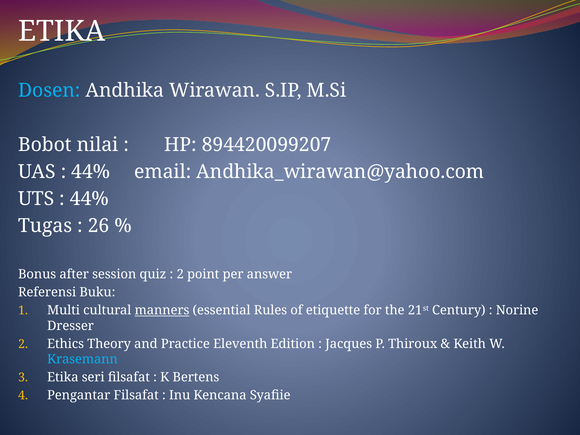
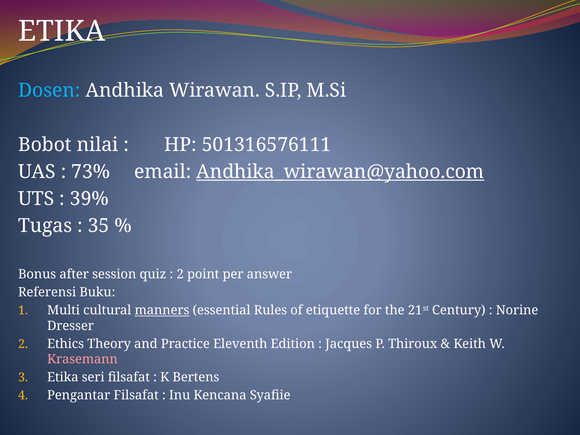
894420099207: 894420099207 -> 501316576111
44% at (91, 172): 44% -> 73%
Andhika_wirawan@yahoo.com underline: none -> present
44% at (89, 199): 44% -> 39%
26: 26 -> 35
Krasemann colour: light blue -> pink
